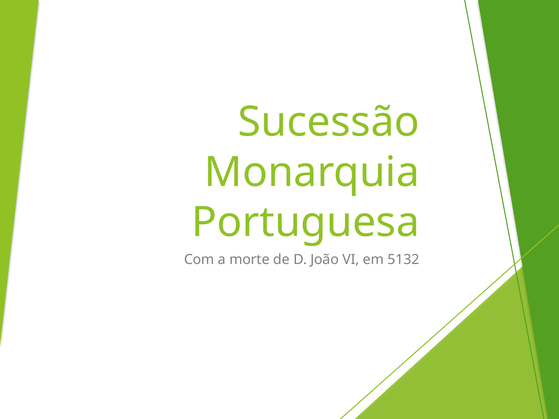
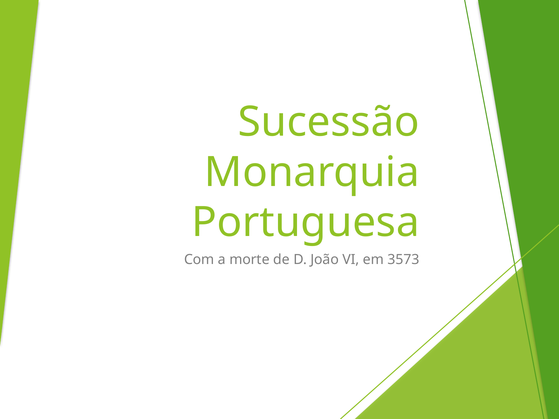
5132: 5132 -> 3573
